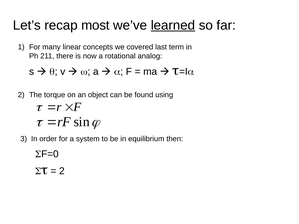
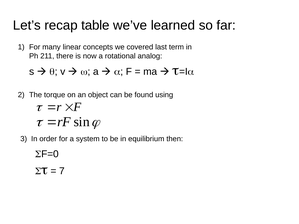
most: most -> table
learned underline: present -> none
2 at (62, 171): 2 -> 7
